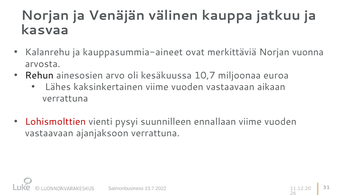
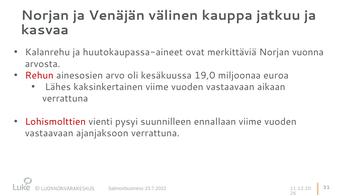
kauppasummia-aineet: kauppasummia-aineet -> huutokaupassa-aineet
Rehun colour: black -> red
10,7: 10,7 -> 19,0
